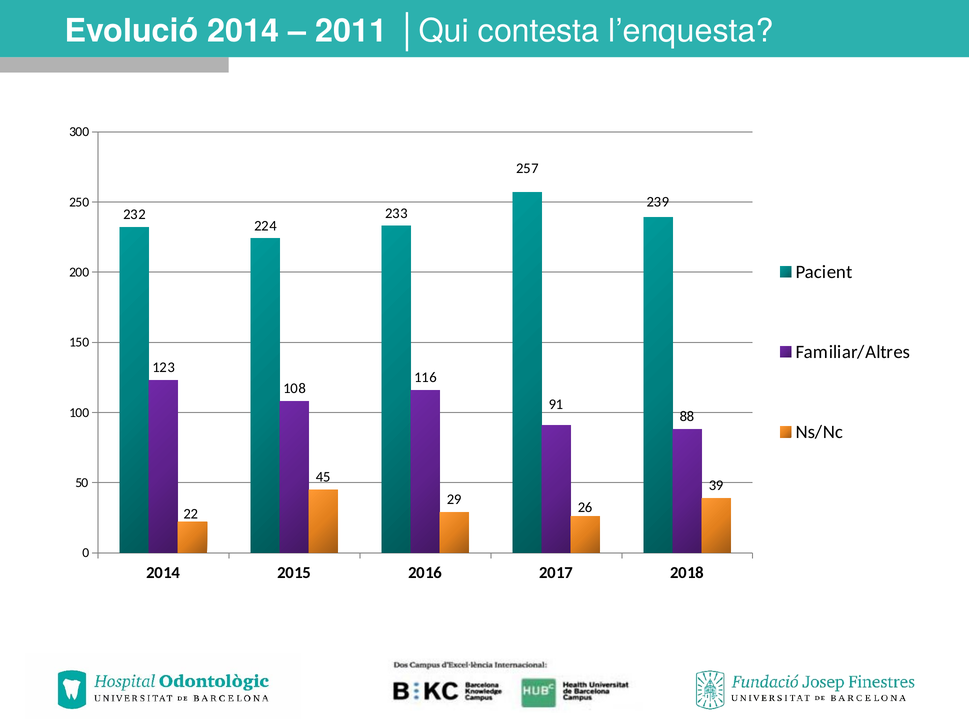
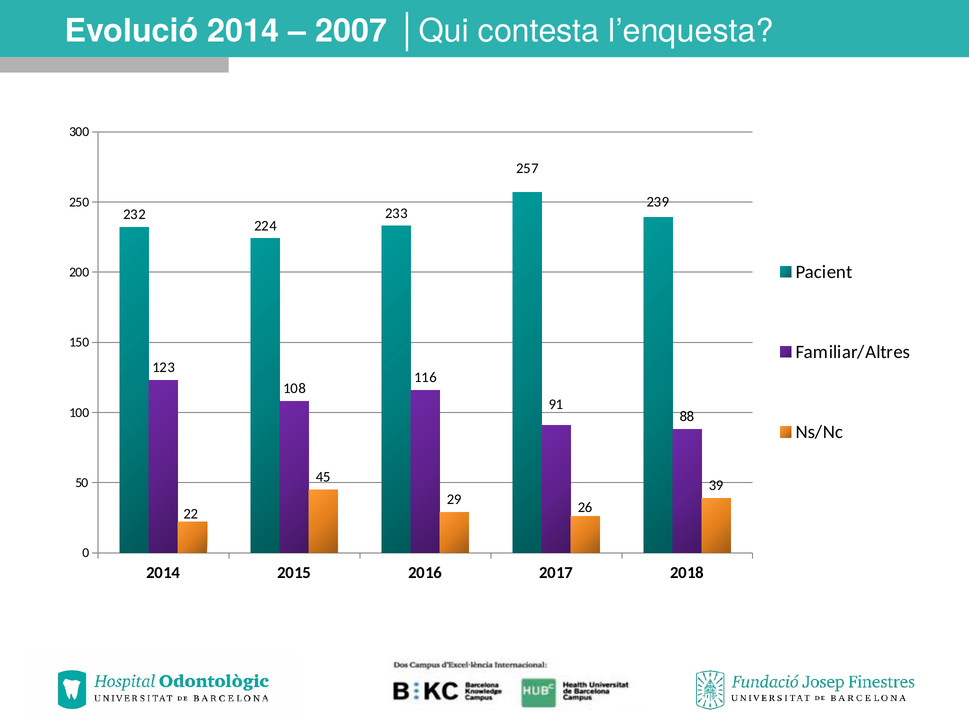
2011: 2011 -> 2007
